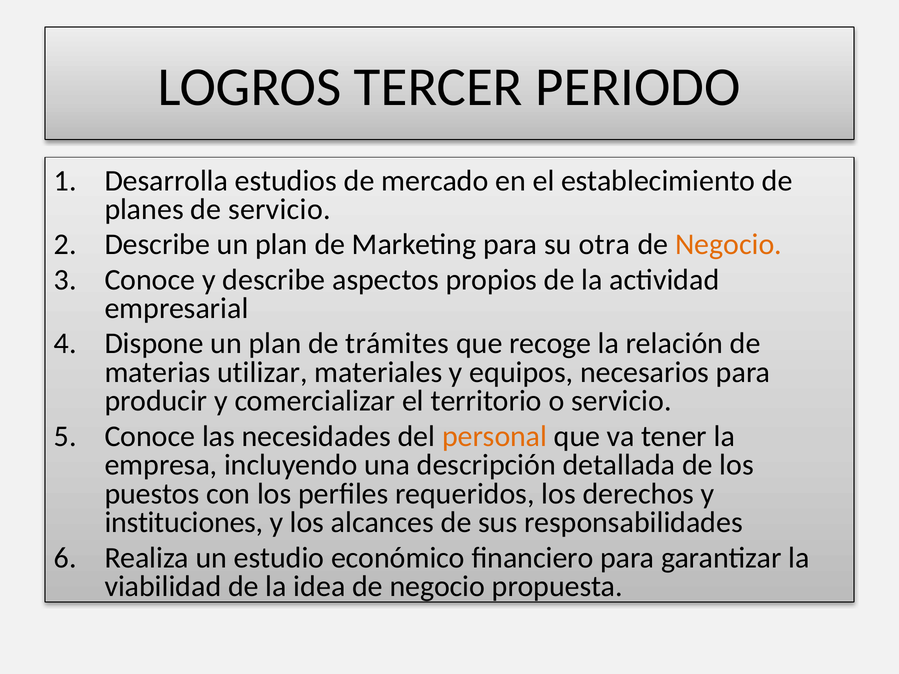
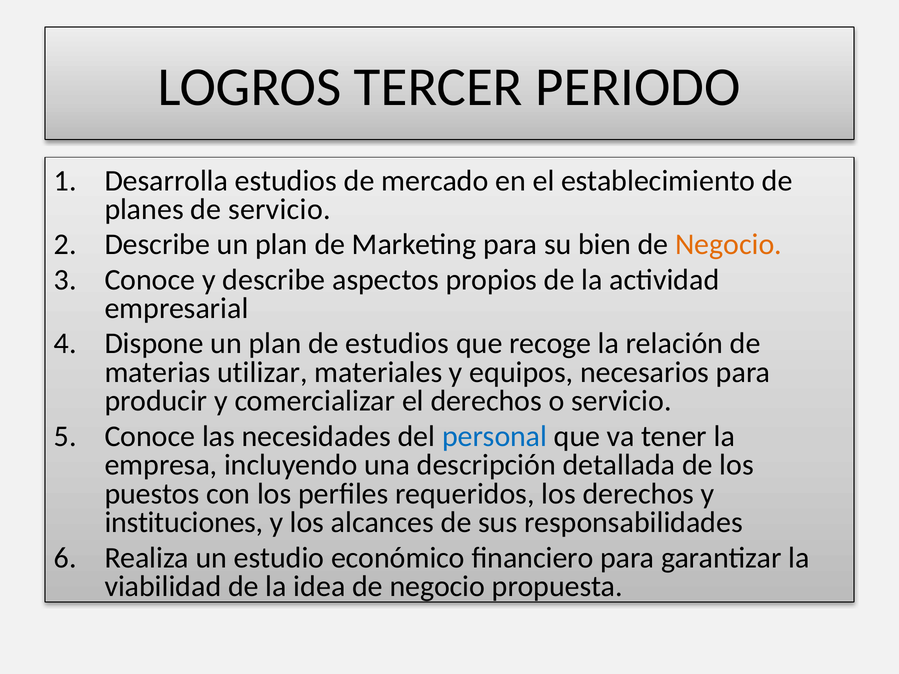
otra: otra -> bien
de trámites: trámites -> estudios
el territorio: territorio -> derechos
personal colour: orange -> blue
